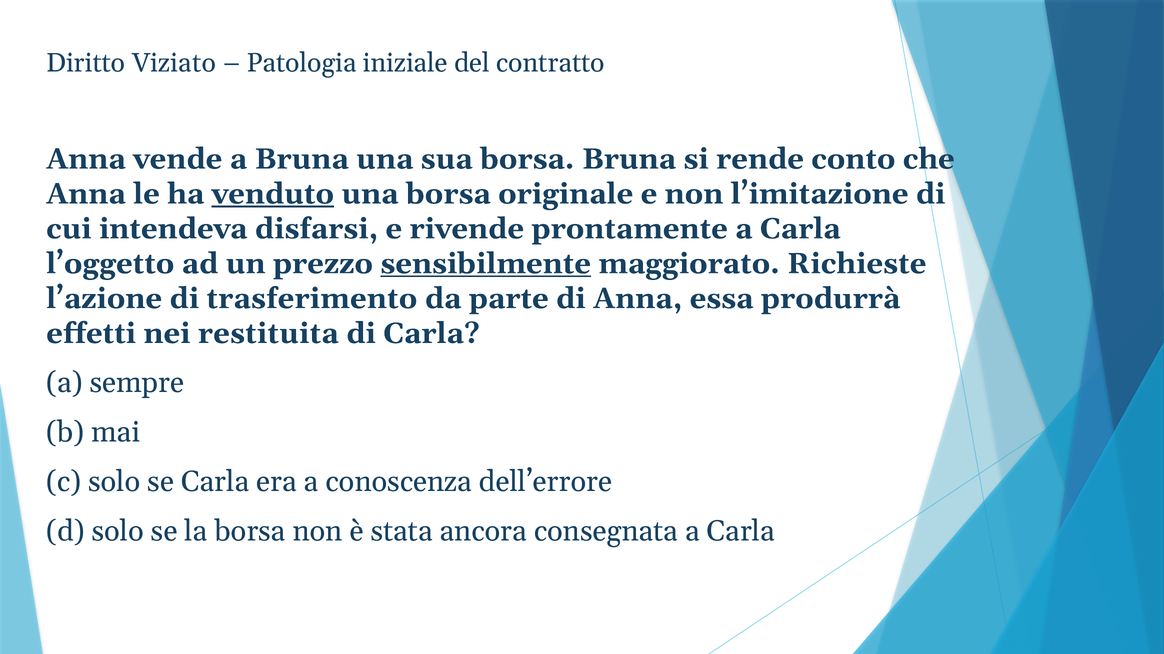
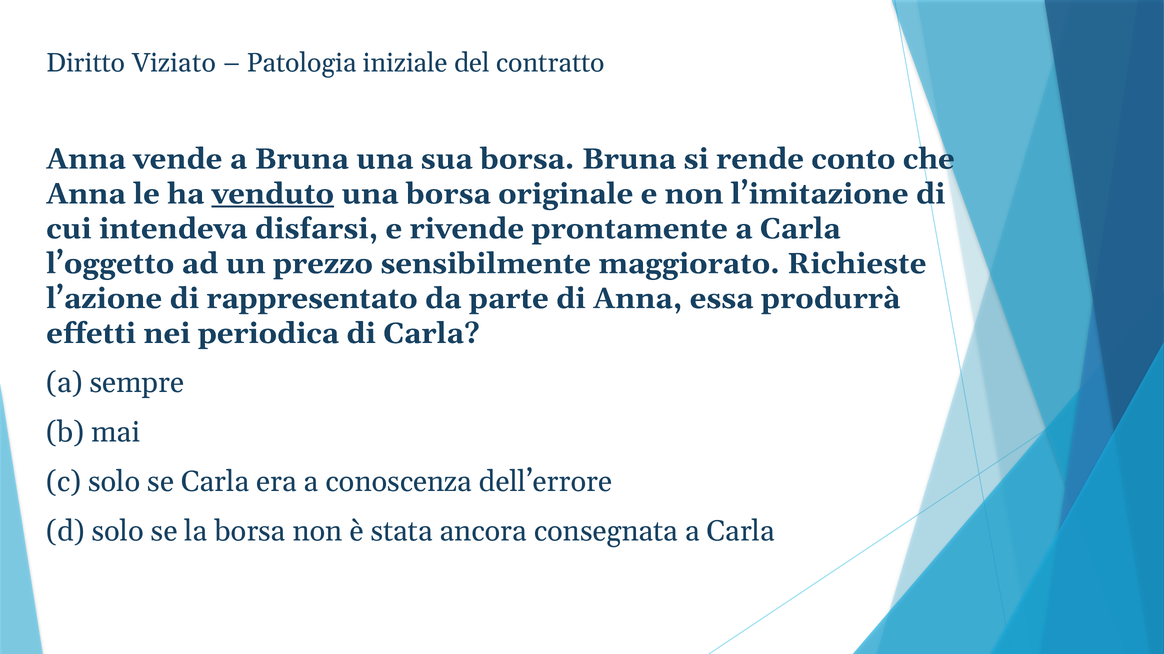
sensibilmente underline: present -> none
trasferimento: trasferimento -> rappresentato
restituita: restituita -> periodica
